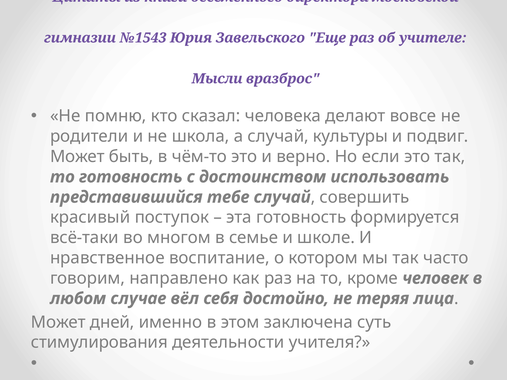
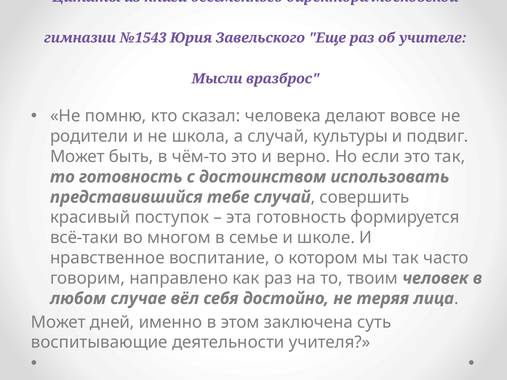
кроме: кроме -> твоим
стимулирования: стимулирования -> воспитывающие
